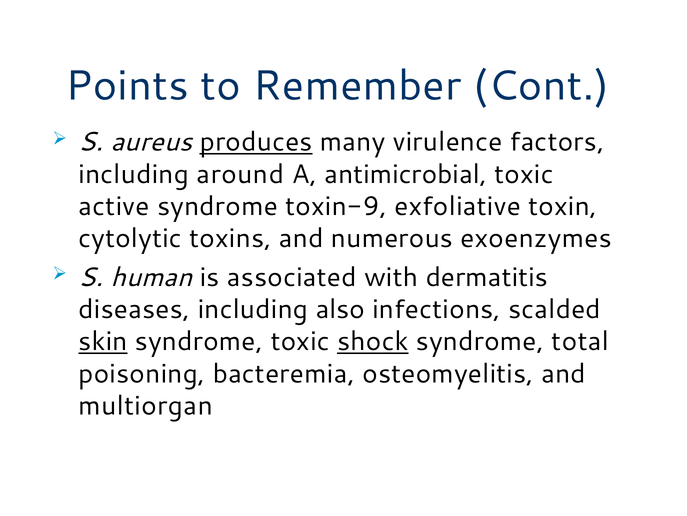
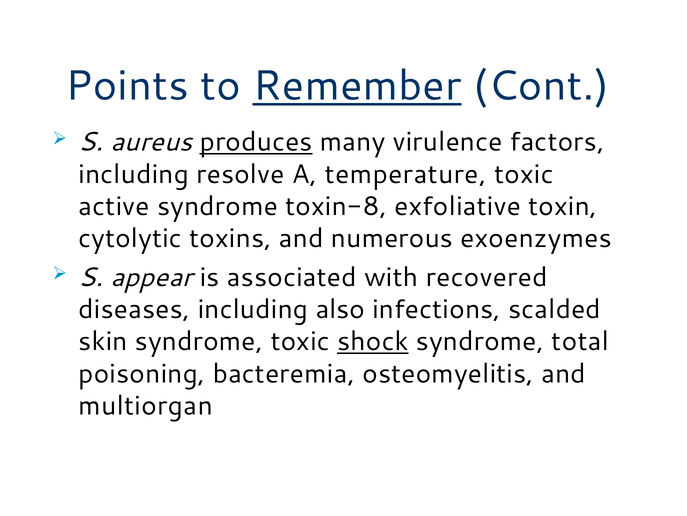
Remember underline: none -> present
around: around -> resolve
antimicrobial: antimicrobial -> temperature
toxin-9: toxin-9 -> toxin-8
human: human -> appear
dermatitis: dermatitis -> recovered
skin underline: present -> none
